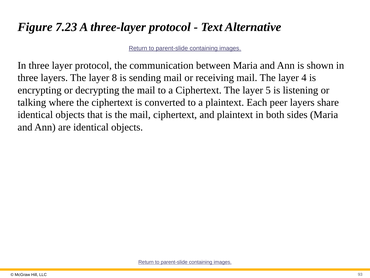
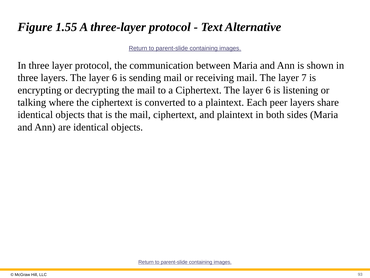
7.23: 7.23 -> 1.55
layers The layer 8: 8 -> 6
4: 4 -> 7
Ciphertext The layer 5: 5 -> 6
